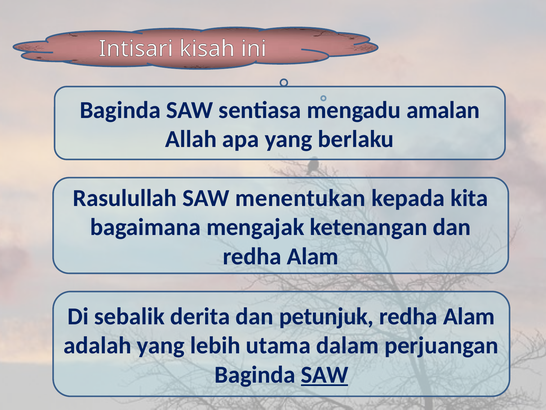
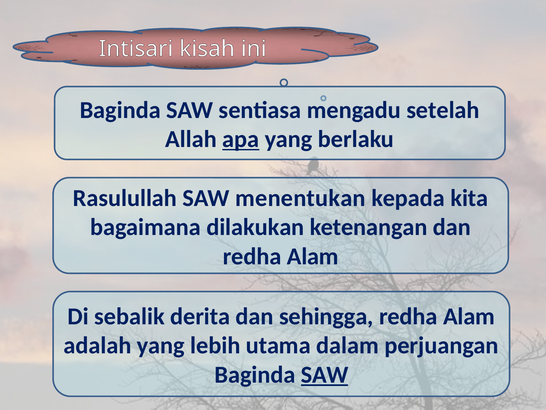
amalan: amalan -> setelah
apa underline: none -> present
mengajak: mengajak -> dilakukan
petunjuk: petunjuk -> sehingga
